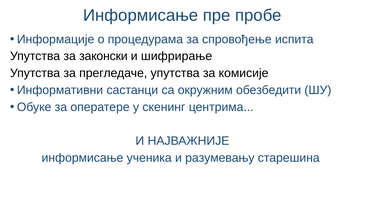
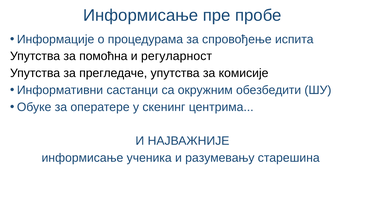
законски: законски -> помоћна
шифрирање: шифрирање -> регуларност
